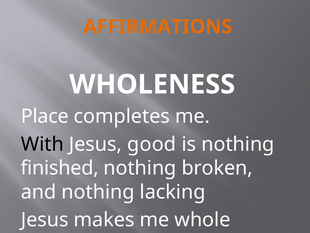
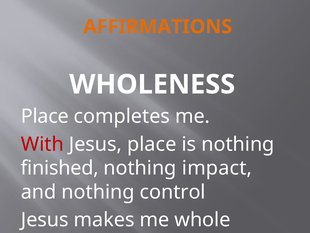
With colour: black -> red
Jesus good: good -> place
broken: broken -> impact
lacking: lacking -> control
